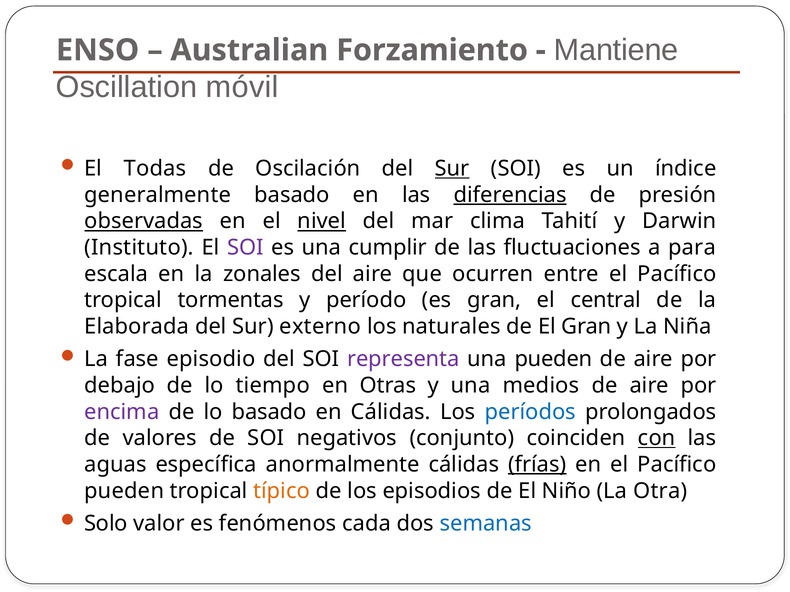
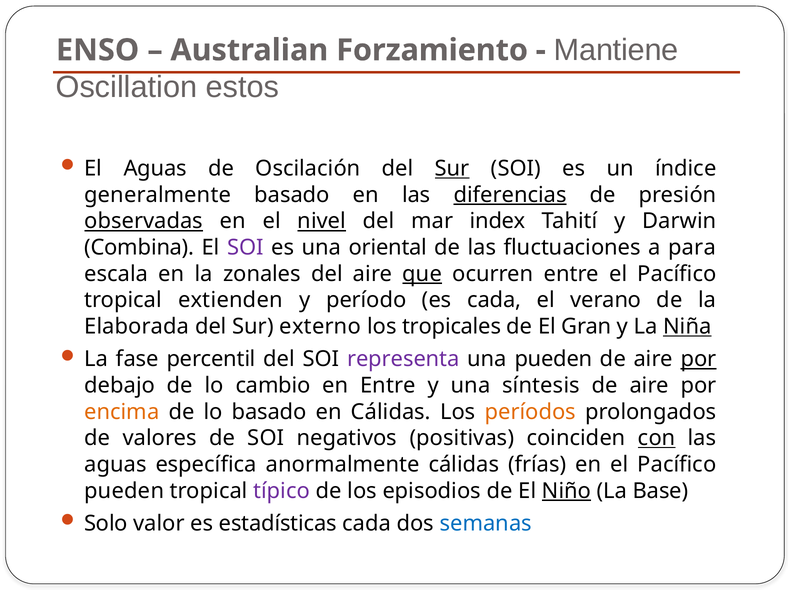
móvil: móvil -> estos
El Todas: Todas -> Aguas
clima: clima -> index
Instituto: Instituto -> Combina
cumplir: cumplir -> oriental
que underline: none -> present
tormentas: tormentas -> extienden
es gran: gran -> cada
central: central -> verano
naturales: naturales -> tropicales
Niña underline: none -> present
episodio: episodio -> percentil
por at (698, 359) underline: none -> present
tiempo: tiempo -> cambio
en Otras: Otras -> Entre
medios: medios -> síntesis
encima colour: purple -> orange
períodos colour: blue -> orange
conjunto: conjunto -> positivas
frías underline: present -> none
típico colour: orange -> purple
Niño underline: none -> present
Otra: Otra -> Base
fenómenos: fenómenos -> estadísticas
